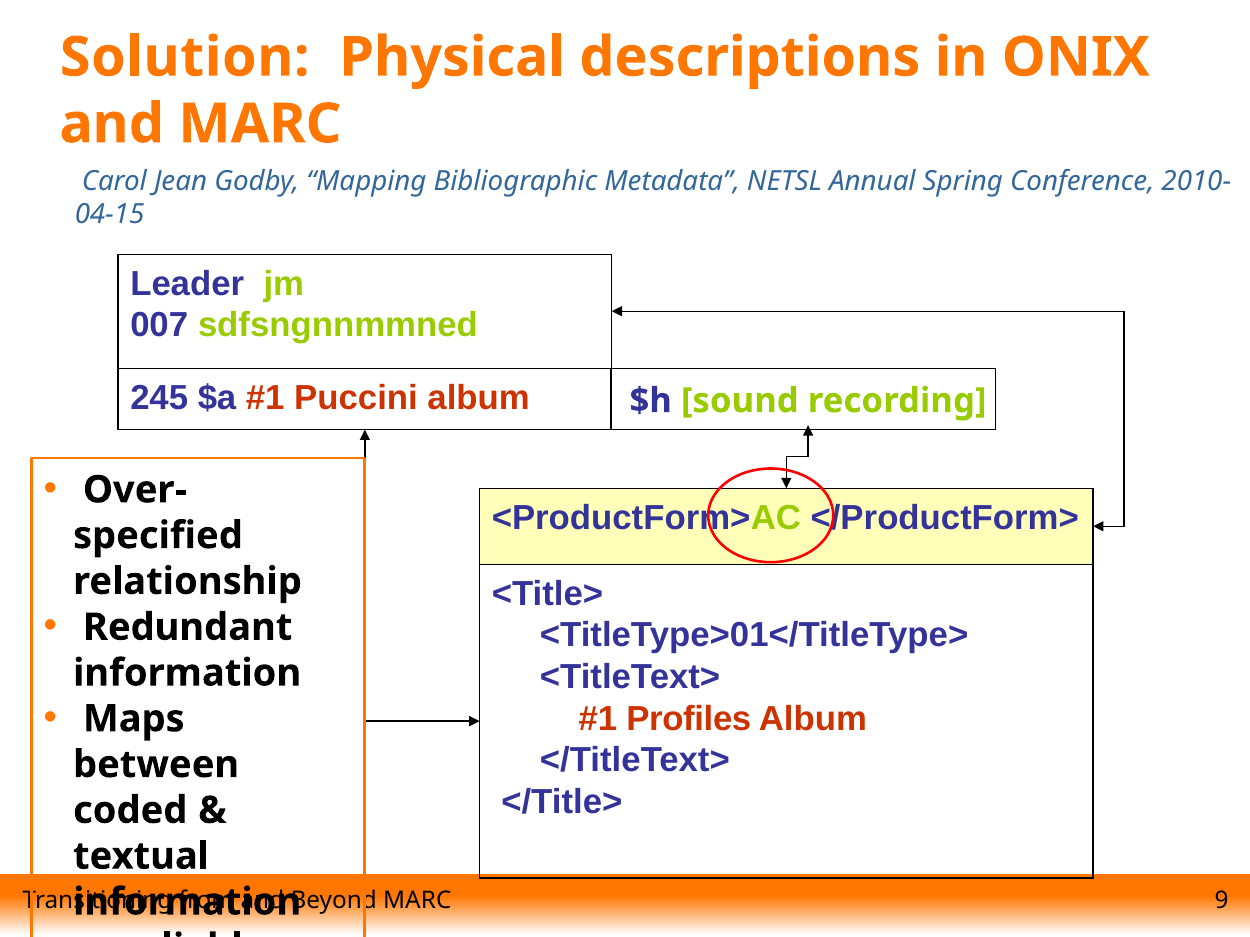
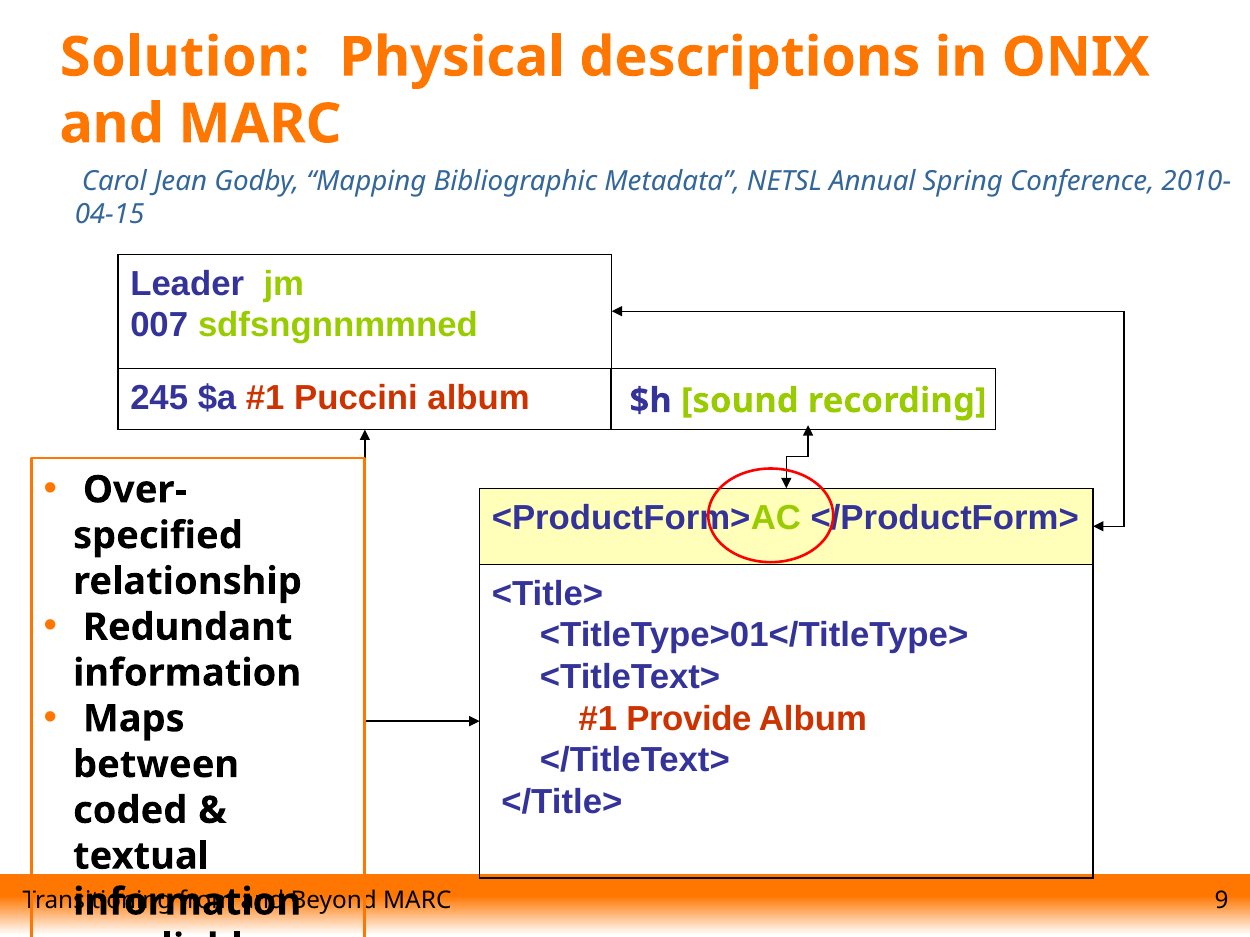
Profiles: Profiles -> Provide
